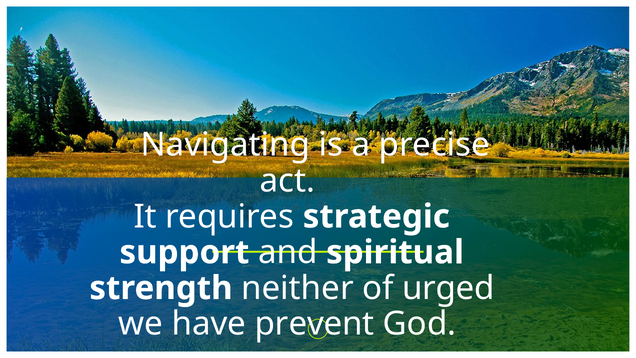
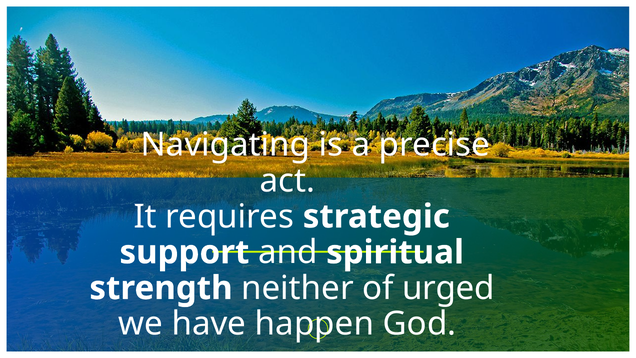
prevent: prevent -> happen
